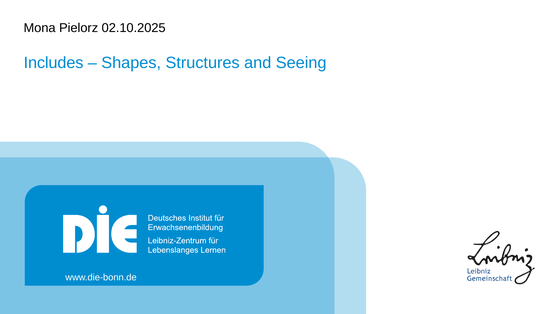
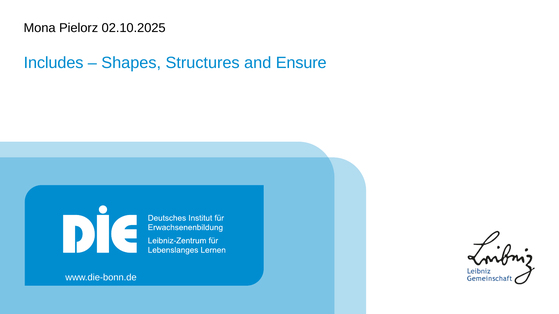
Seeing: Seeing -> Ensure
